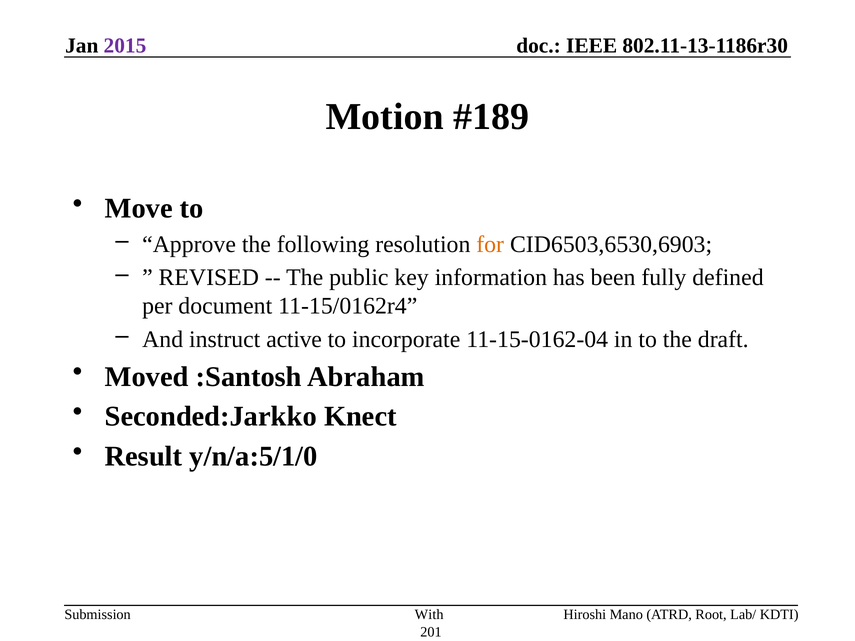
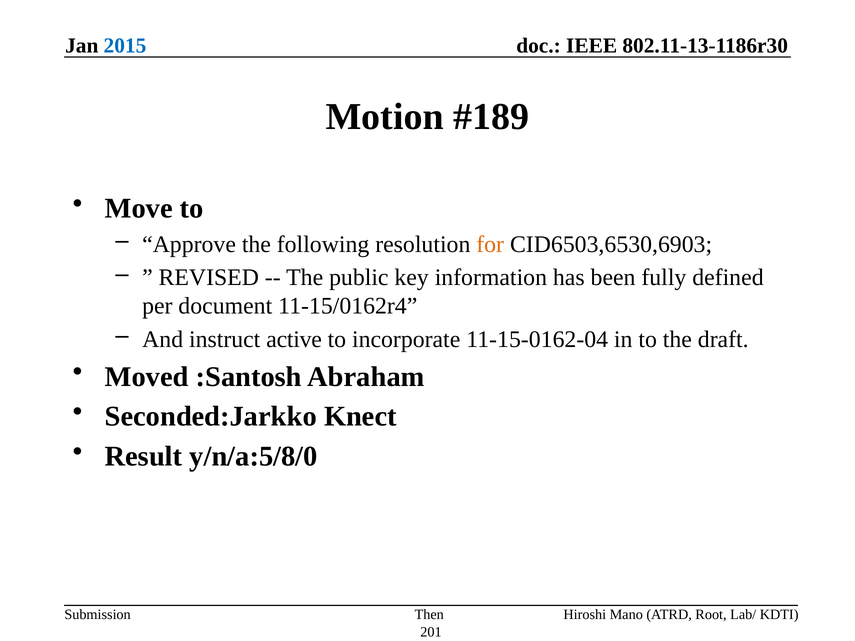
2015 colour: purple -> blue
y/n/a:5/1/0: y/n/a:5/1/0 -> y/n/a:5/8/0
With: With -> Then
